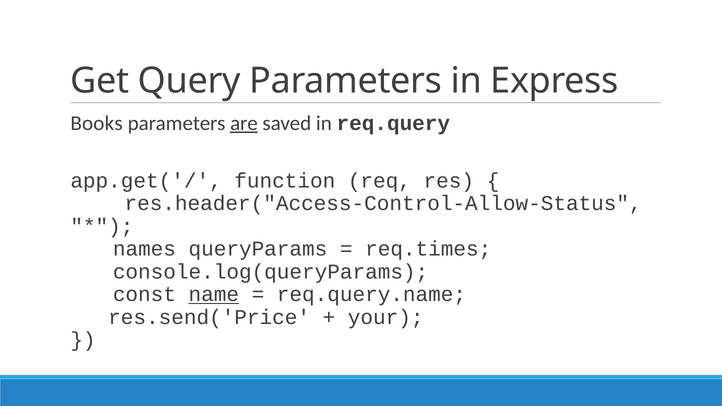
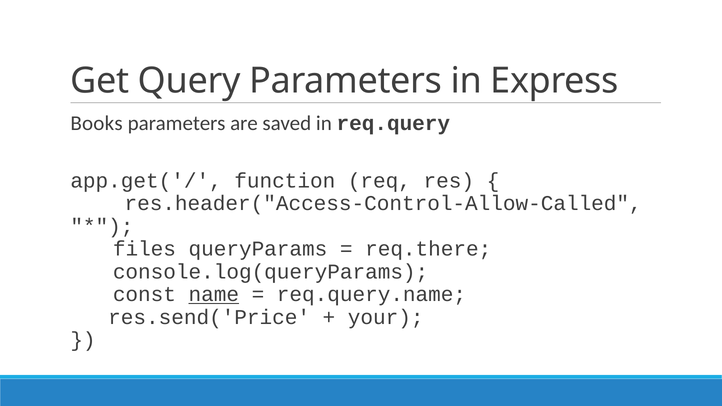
are underline: present -> none
res.header("Access-Control-Allow-Status: res.header("Access-Control-Allow-Status -> res.header("Access-Control-Allow-Called
names: names -> files
req.times: req.times -> req.there
